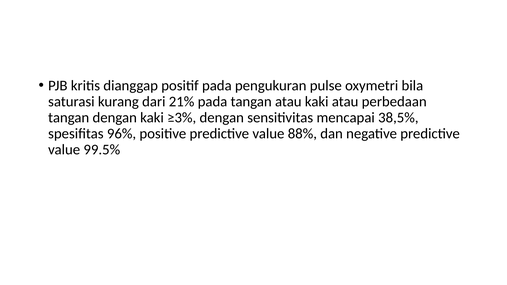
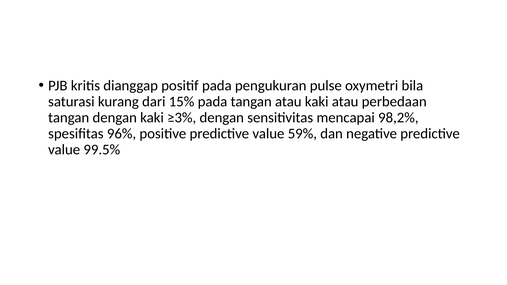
21%: 21% -> 15%
38,5%: 38,5% -> 98,2%
88%: 88% -> 59%
